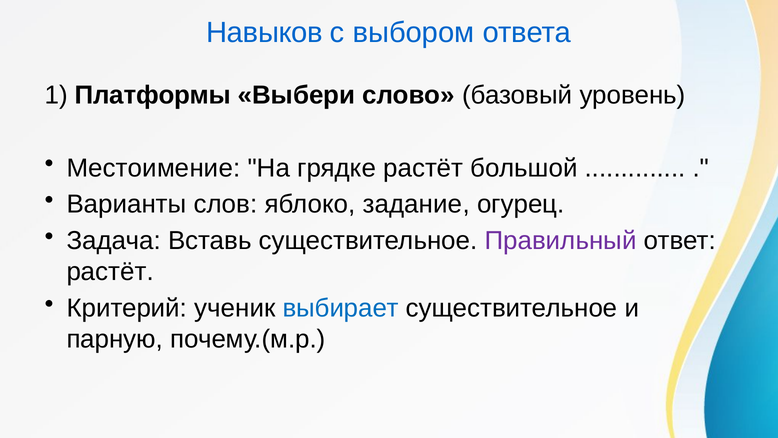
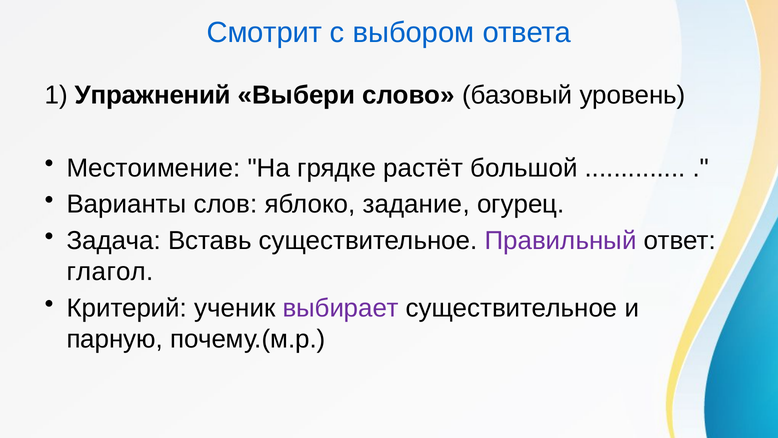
Навыков: Навыков -> Смотрит
Платформы: Платформы -> Упражнений
растёт at (110, 272): растёт -> глагол
выбирает colour: blue -> purple
